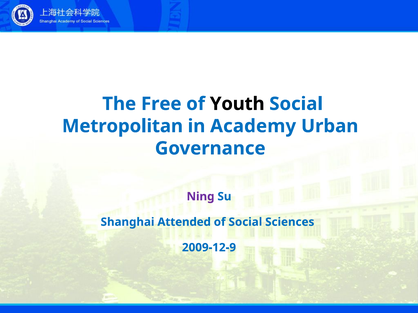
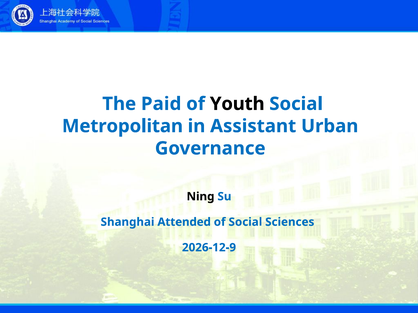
Free: Free -> Paid
Academy: Academy -> Assistant
Ning colour: purple -> black
2009-12-9: 2009-12-9 -> 2026-12-9
